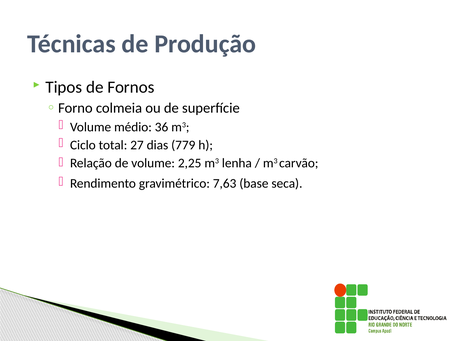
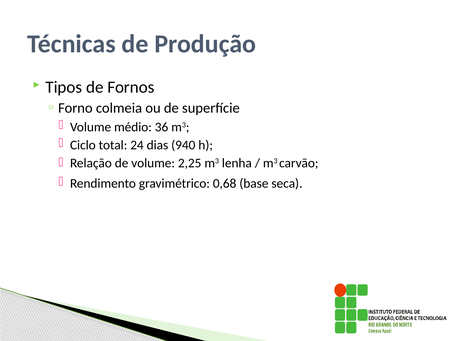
27: 27 -> 24
779: 779 -> 940
7,63: 7,63 -> 0,68
